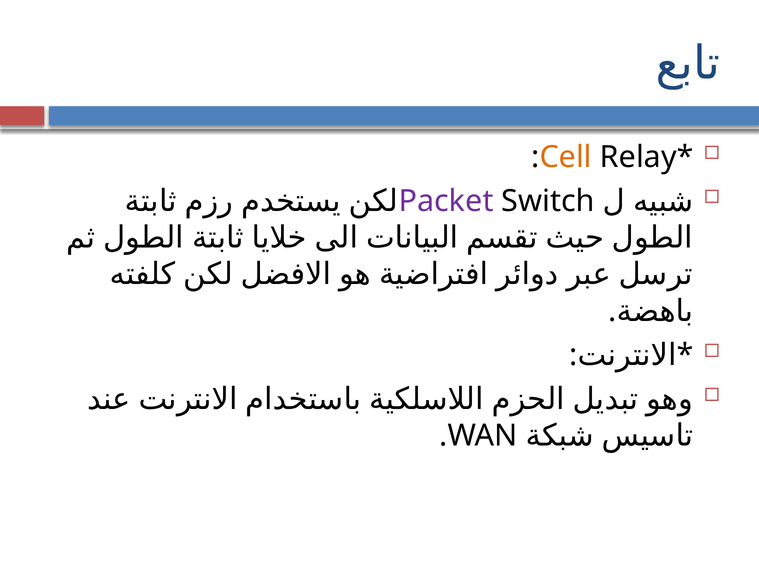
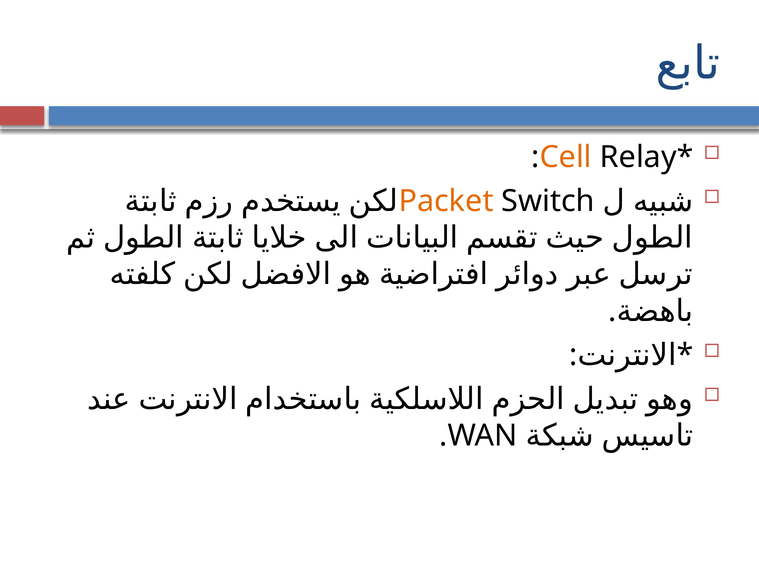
Packet colour: purple -> orange
